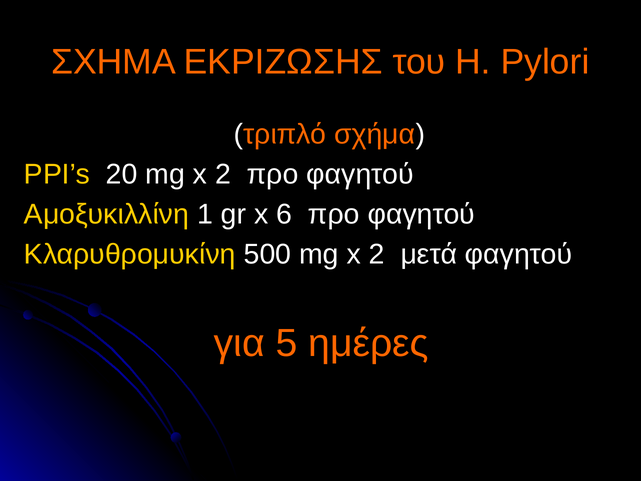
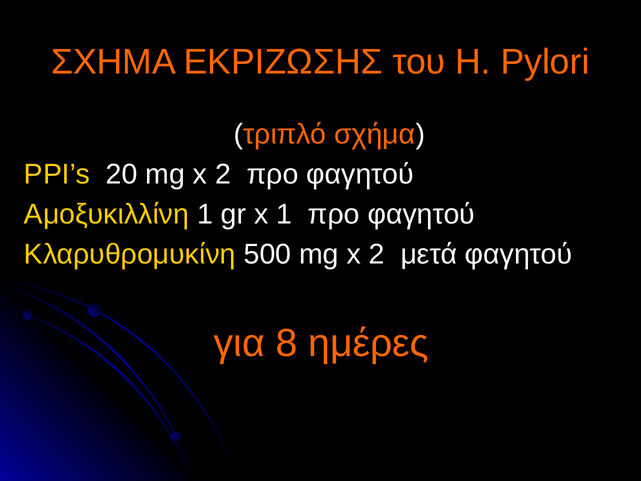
x 6: 6 -> 1
5: 5 -> 8
